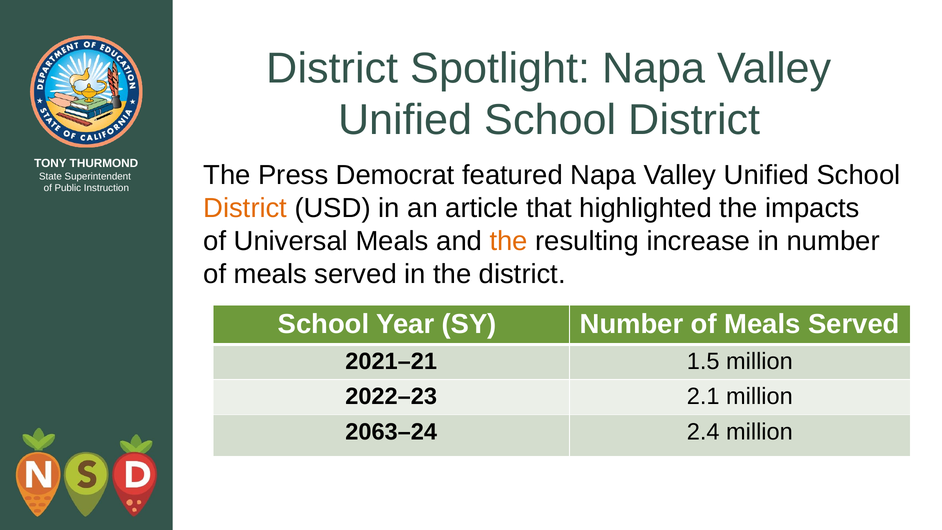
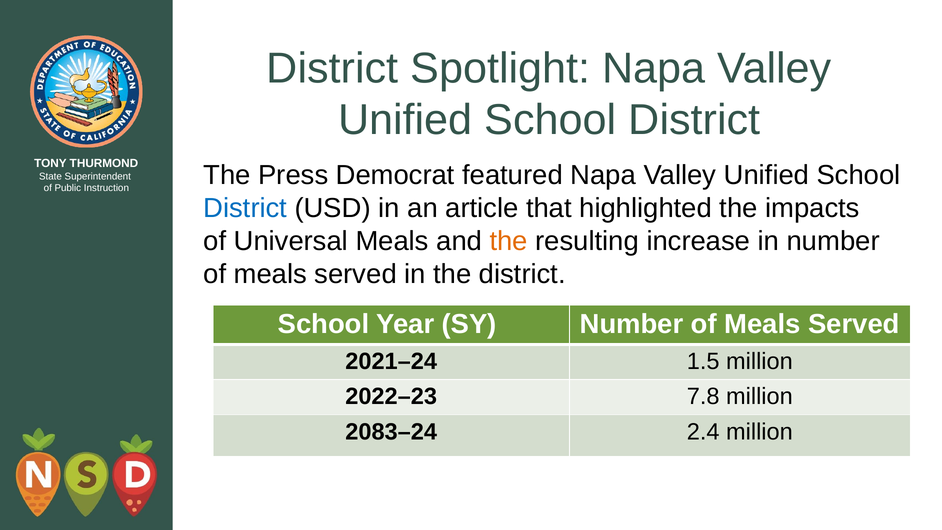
District at (245, 208) colour: orange -> blue
2021–21: 2021–21 -> 2021–24
2.1: 2.1 -> 7.8
2063–24: 2063–24 -> 2083–24
